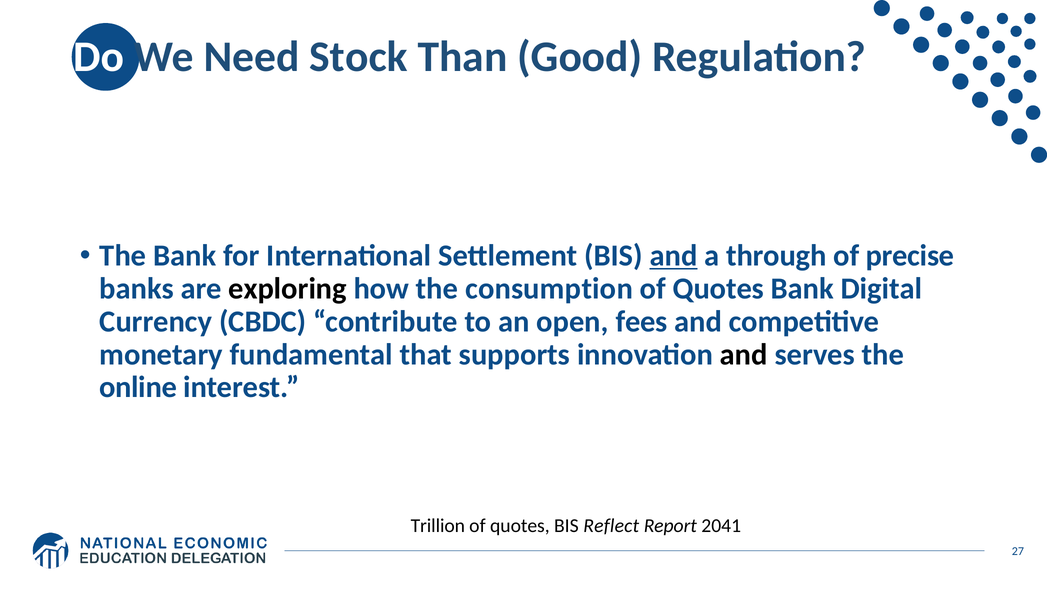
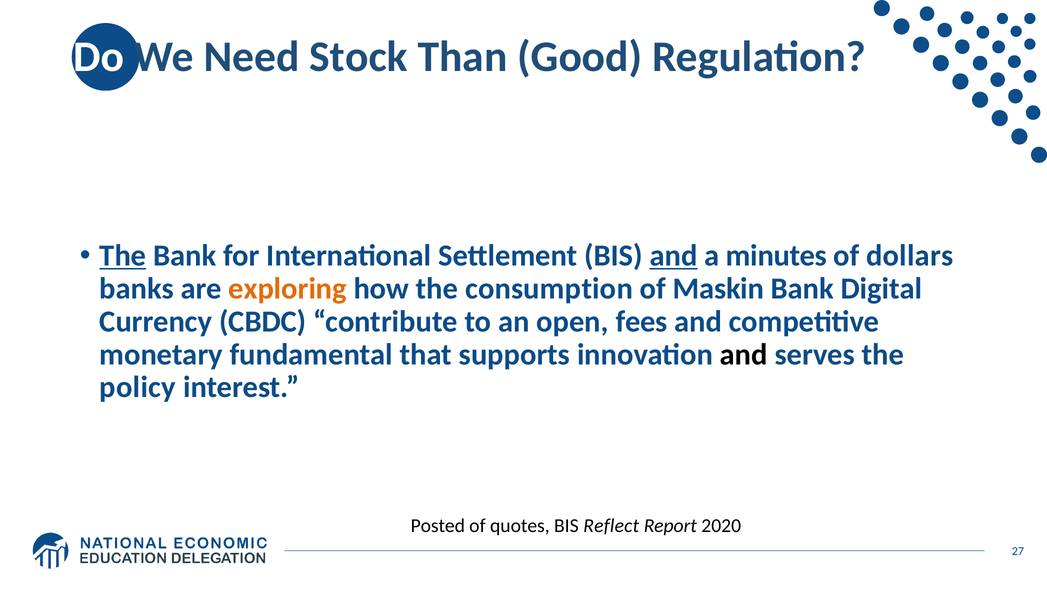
The at (123, 256) underline: none -> present
through: through -> minutes
precise: precise -> dollars
exploring colour: black -> orange
Quotes at (718, 289): Quotes -> Maskin
online: online -> policy
Trillion: Trillion -> Posted
2041: 2041 -> 2020
